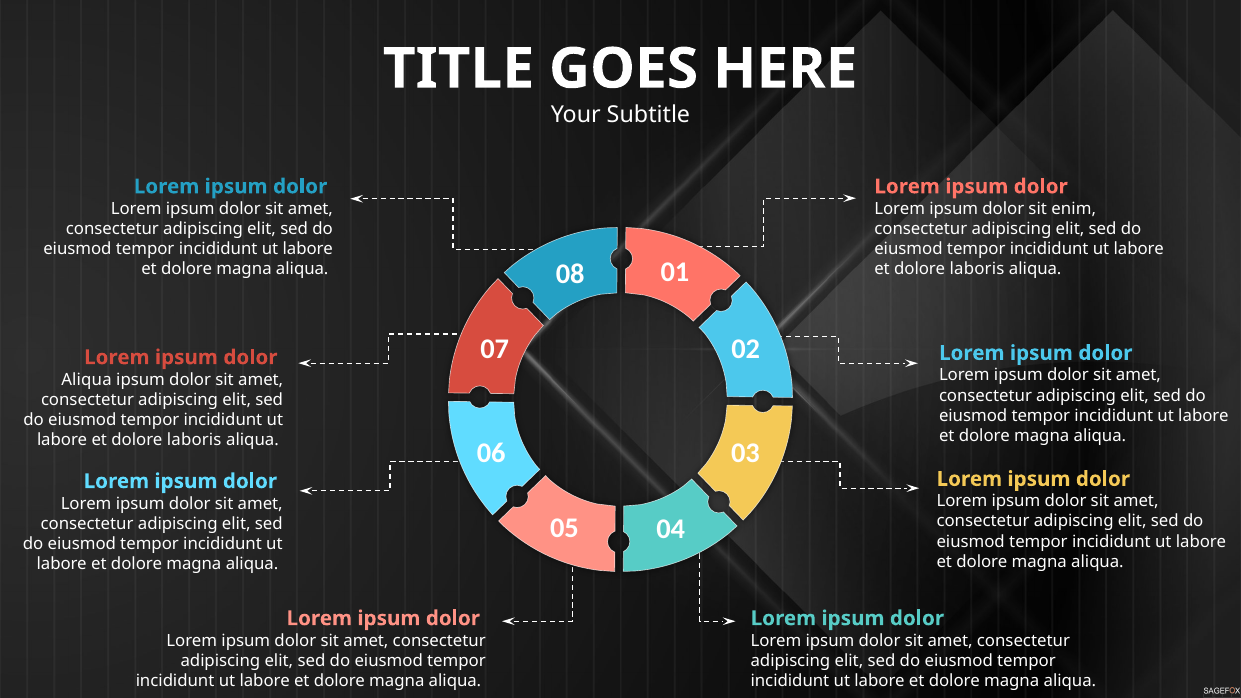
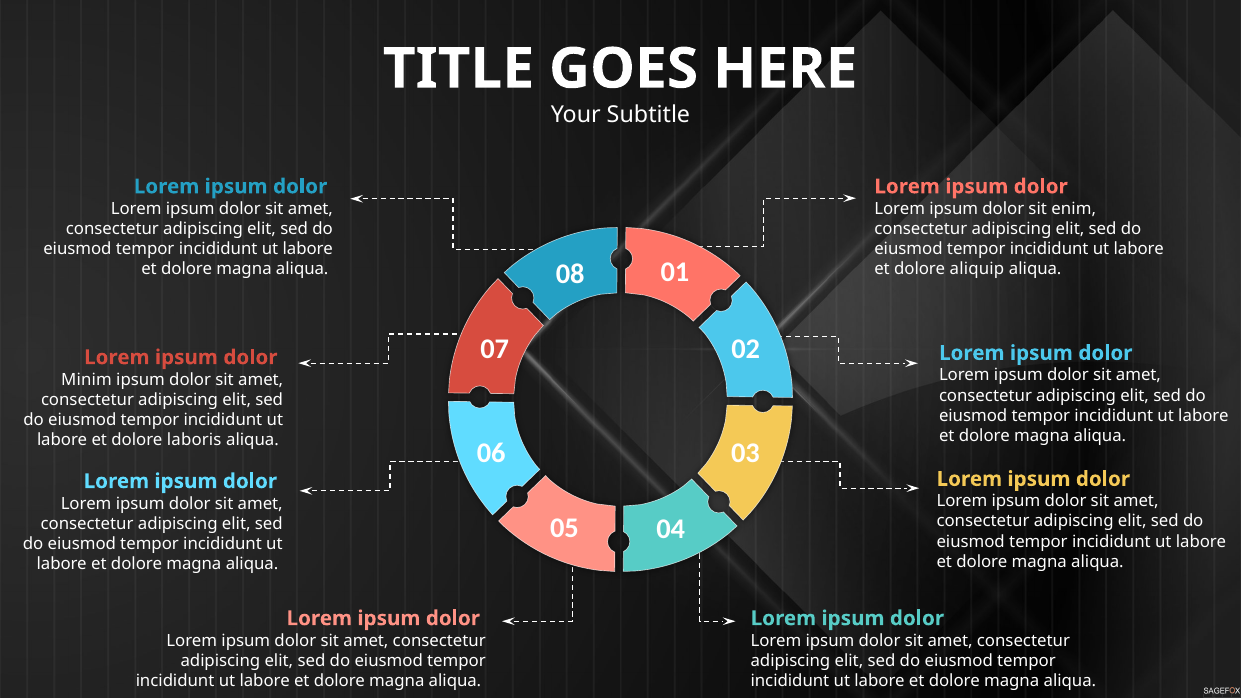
laboris at (977, 269): laboris -> aliquip
Aliqua at (86, 380): Aliqua -> Minim
